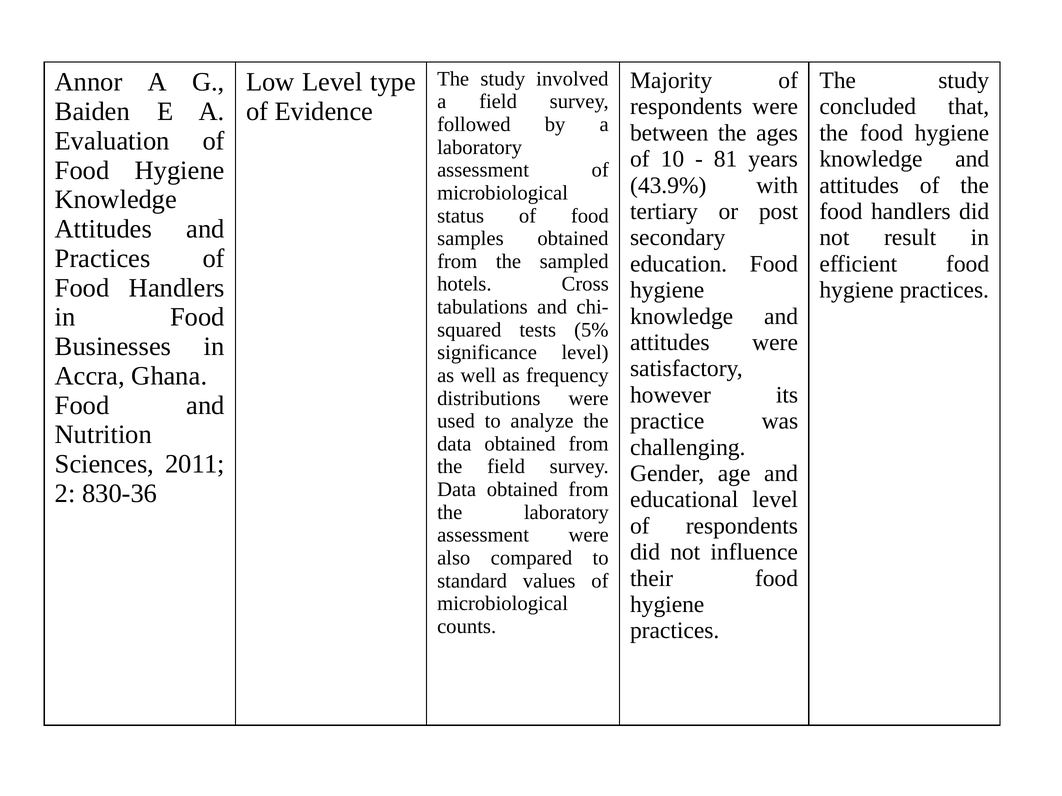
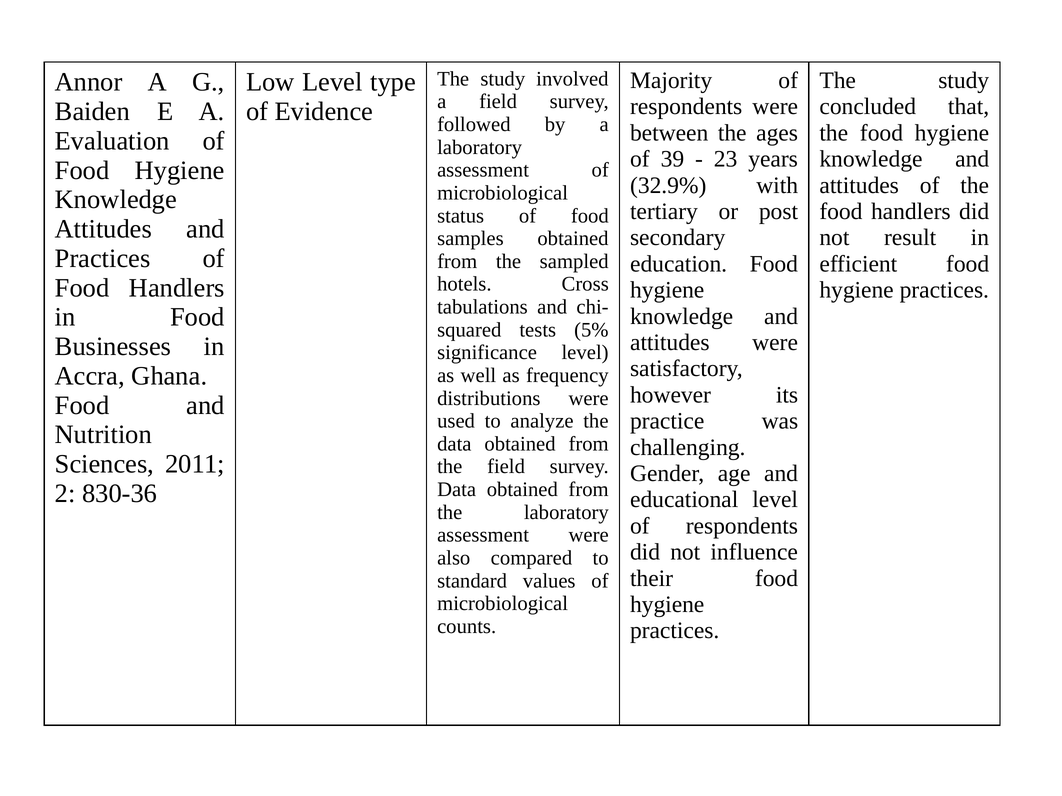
10: 10 -> 39
81: 81 -> 23
43.9%: 43.9% -> 32.9%
